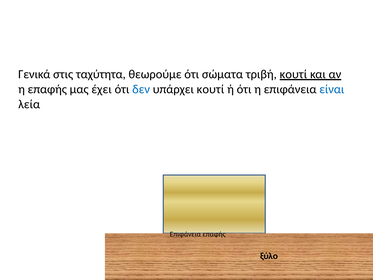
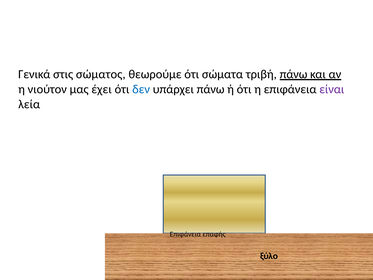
ταχύτητα: ταχύτητα -> σώματος
τριβή κουτί: κουτί -> πάνω
η επαφής: επαφής -> νιούτον
υπάρχει κουτί: κουτί -> πάνω
είναι colour: blue -> purple
